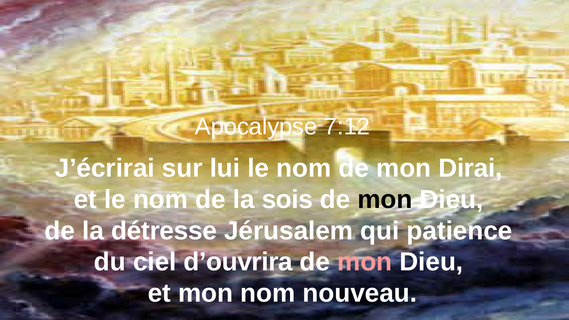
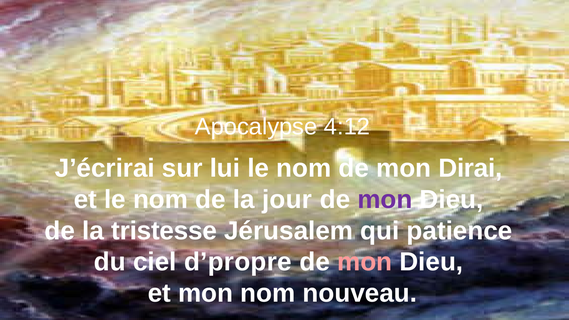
7:12: 7:12 -> 4:12
sois: sois -> jour
mon at (385, 200) colour: black -> purple
détresse: détresse -> tristesse
d’ouvrira: d’ouvrira -> d’propre
